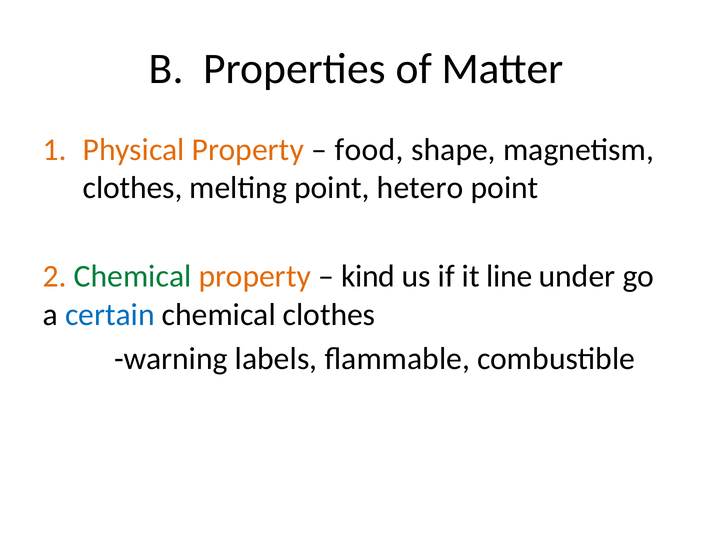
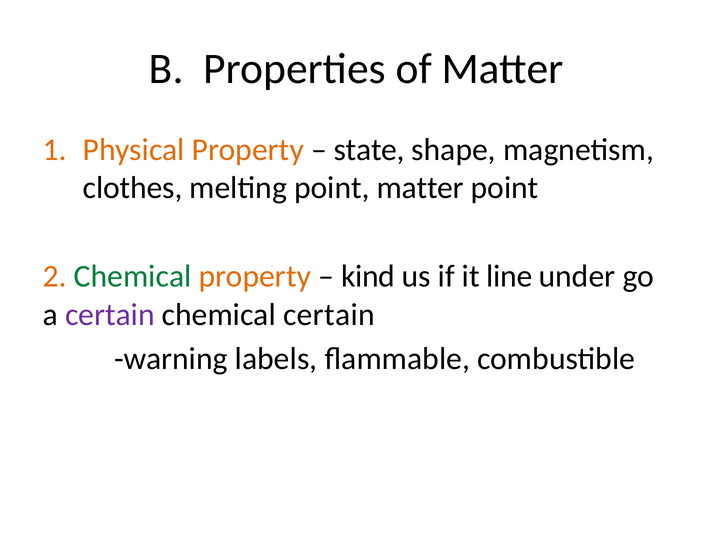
food: food -> state
point hetero: hetero -> matter
certain at (110, 314) colour: blue -> purple
chemical clothes: clothes -> certain
